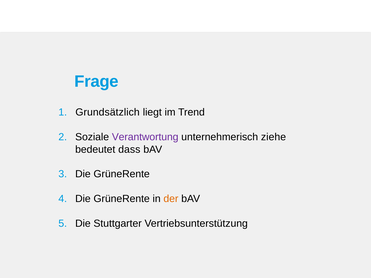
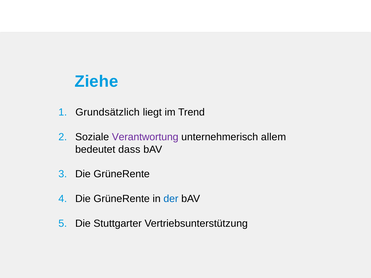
Frage: Frage -> Ziehe
ziehe: ziehe -> allem
der colour: orange -> blue
